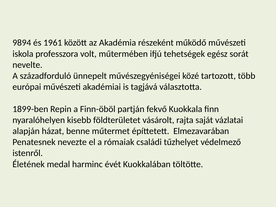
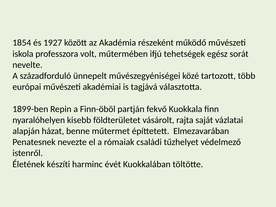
9894: 9894 -> 1854
1961: 1961 -> 1927
medal: medal -> készíti
